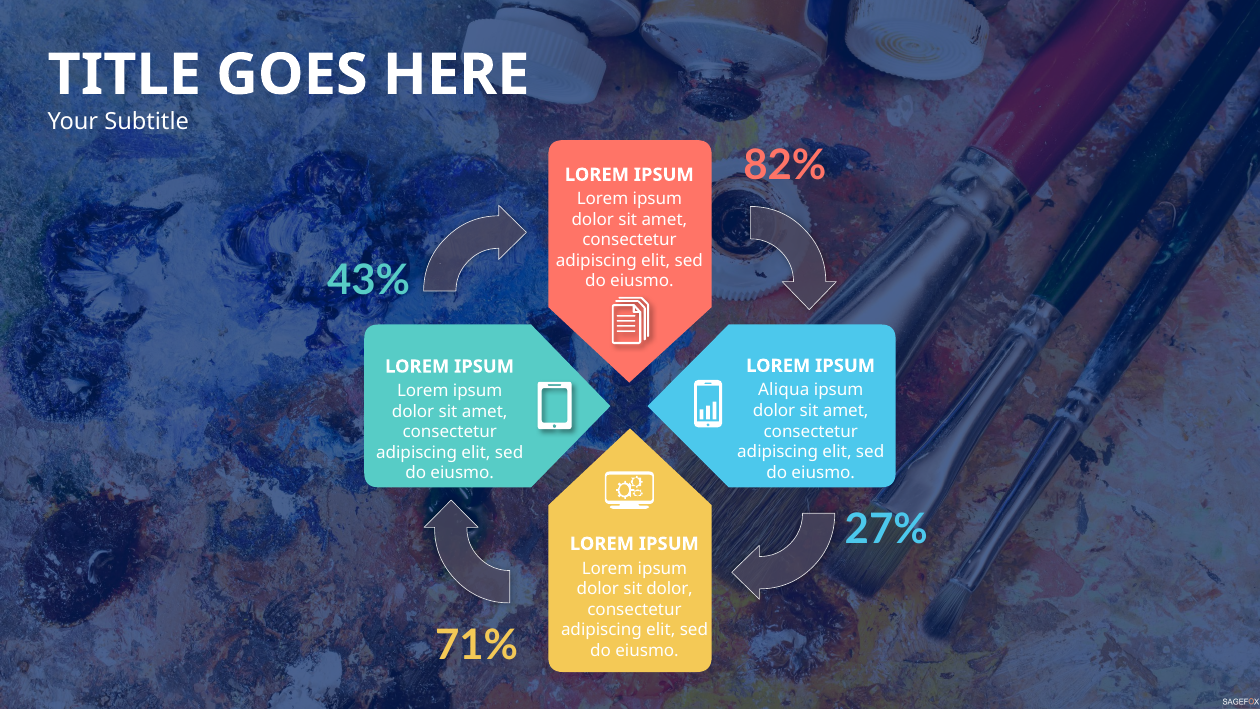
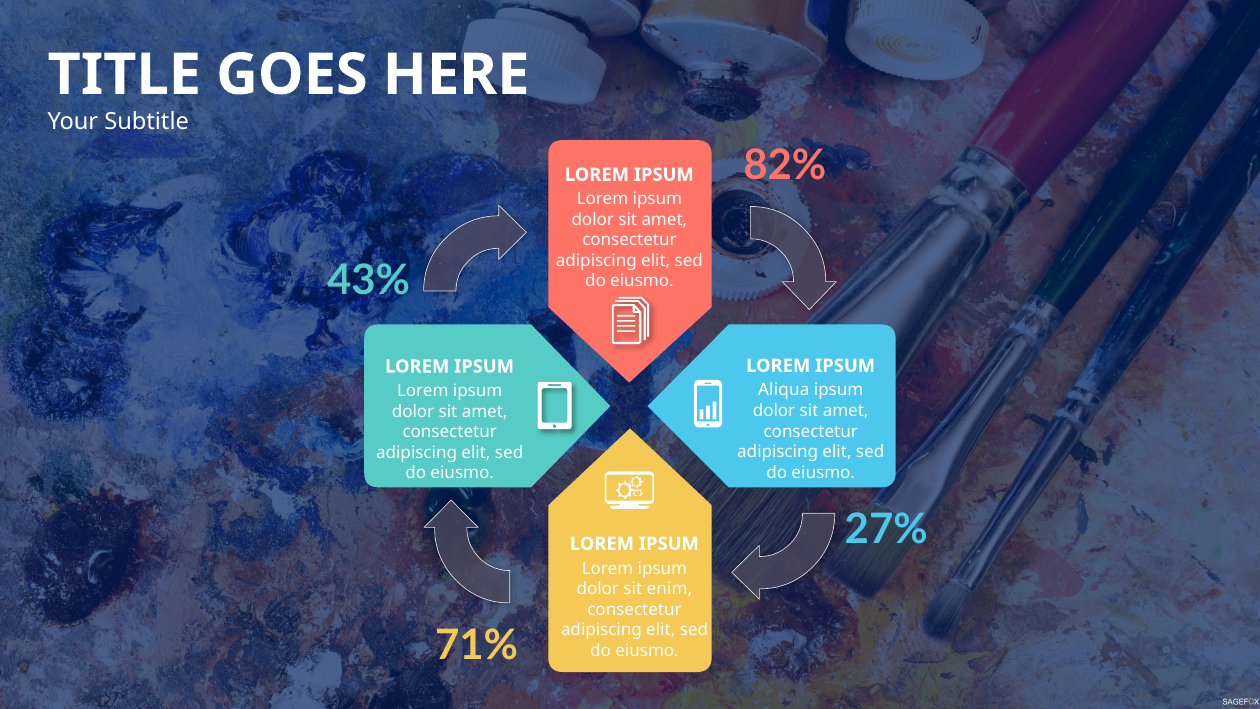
sit dolor: dolor -> enim
